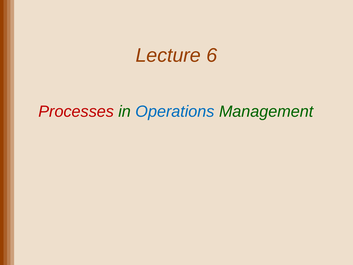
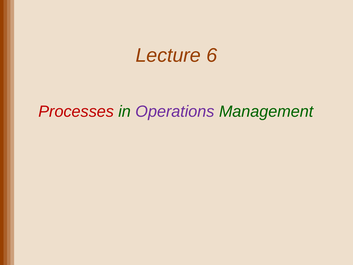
Operations colour: blue -> purple
